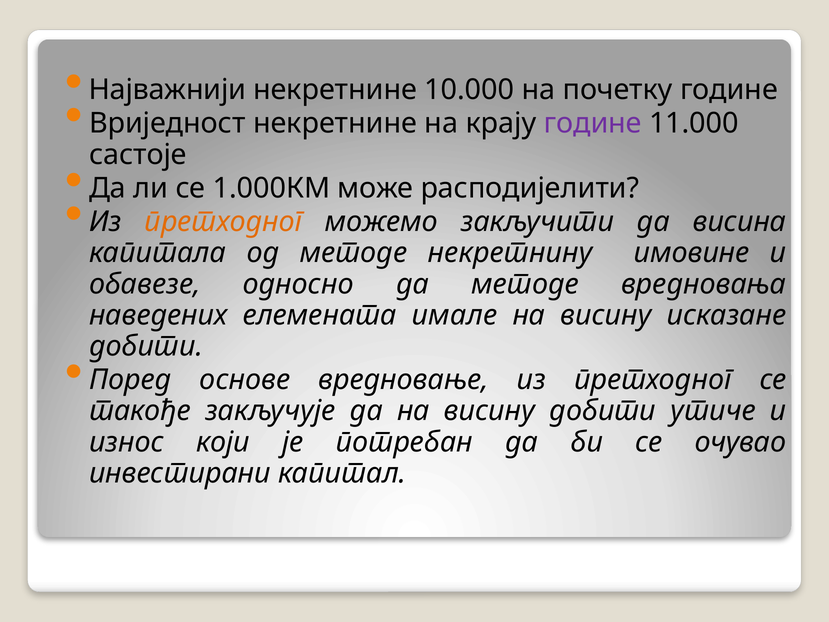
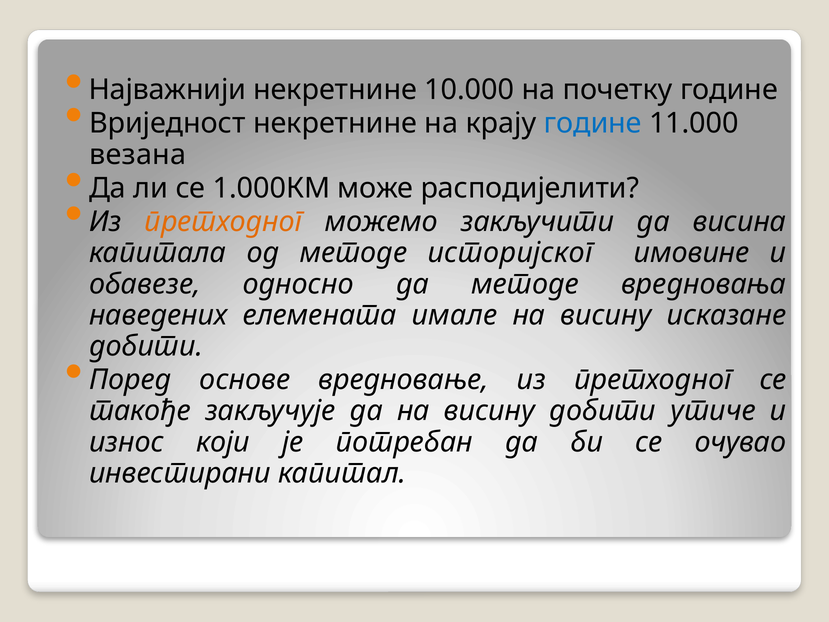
године at (593, 123) colour: purple -> blue
састоје: састоје -> везана
некретнину: некретнину -> историјског
